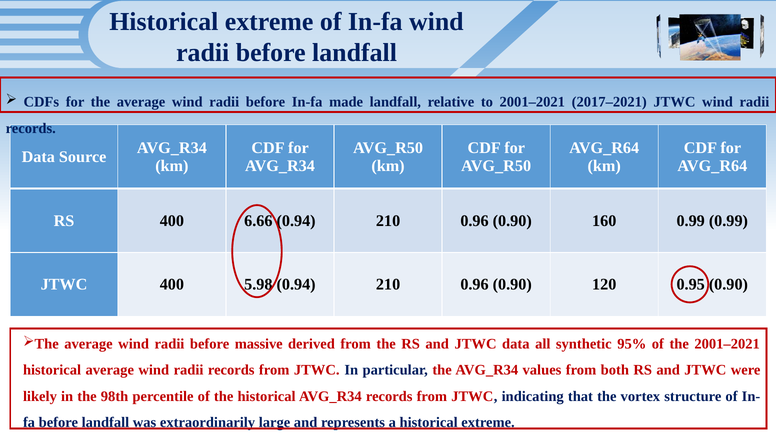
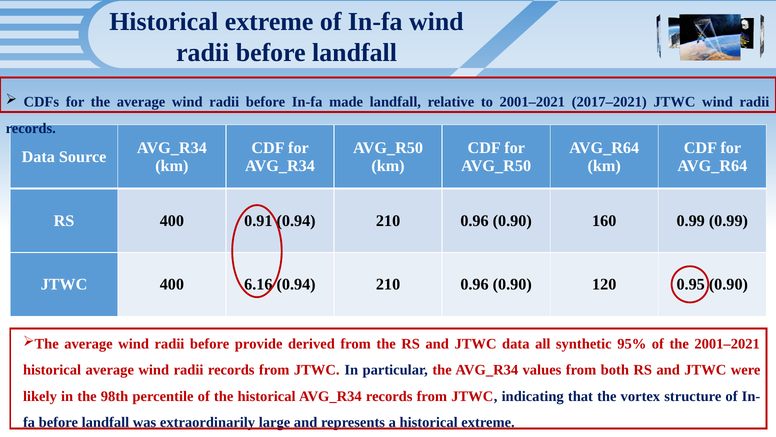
6.66: 6.66 -> 0.91
5.98: 5.98 -> 6.16
massive: massive -> provide
